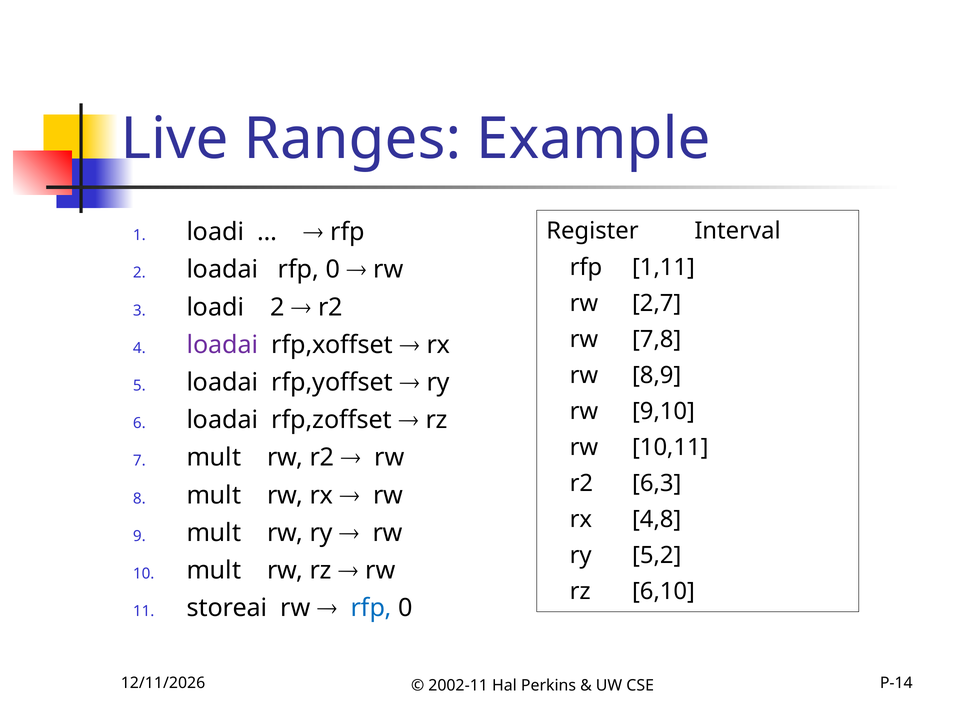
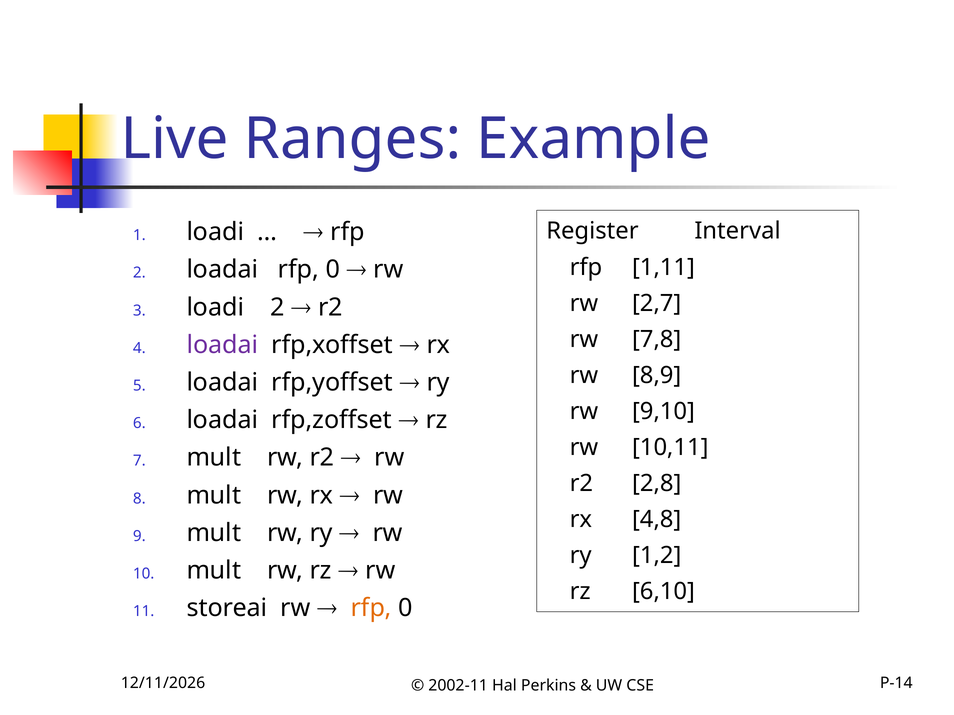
6,3: 6,3 -> 2,8
5,2: 5,2 -> 1,2
rfp at (371, 608) colour: blue -> orange
